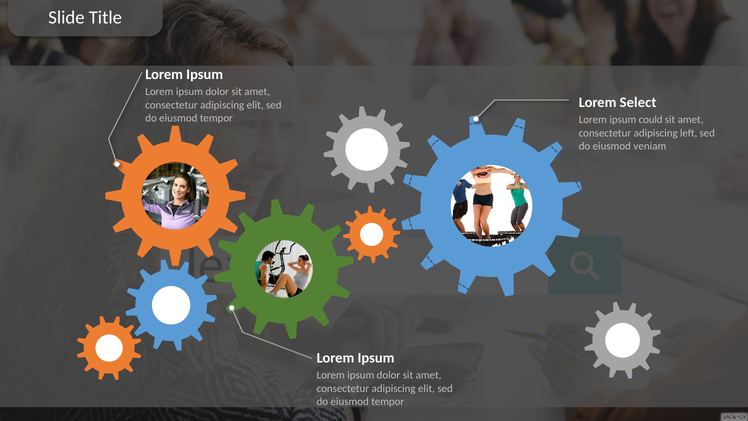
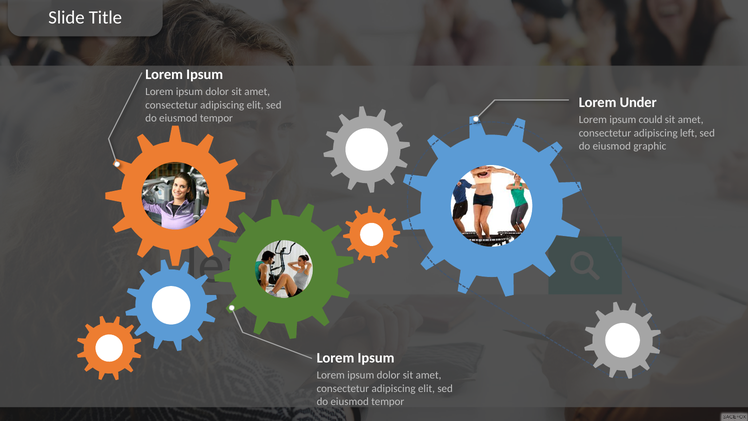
Select: Select -> Under
veniam: veniam -> graphic
